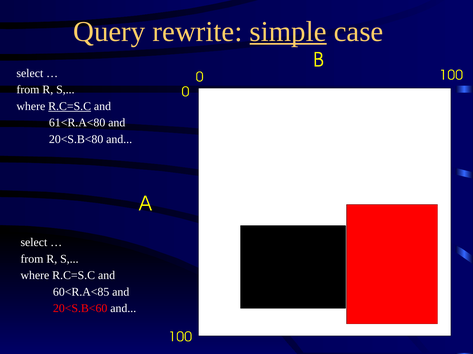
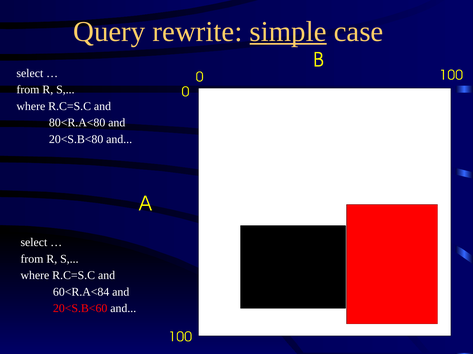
R.C=S.C at (70, 106) underline: present -> none
61<R.A<80: 61<R.A<80 -> 80<R.A<80
60<R.A<85: 60<R.A<85 -> 60<R.A<84
